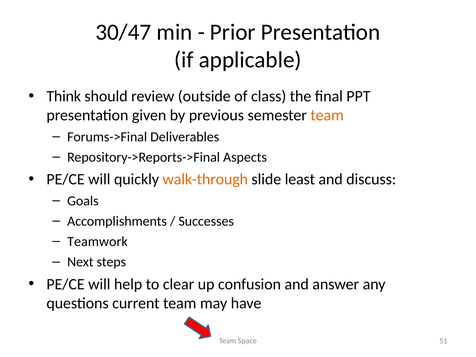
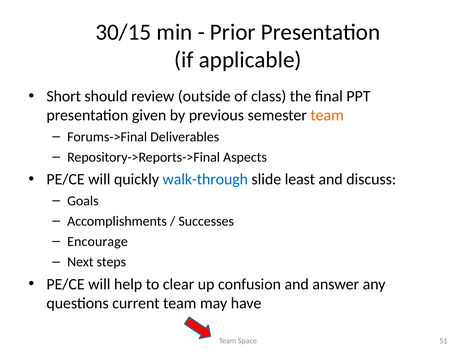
30/47: 30/47 -> 30/15
Think: Think -> Short
walk-through colour: orange -> blue
Teamwork: Teamwork -> Encourage
